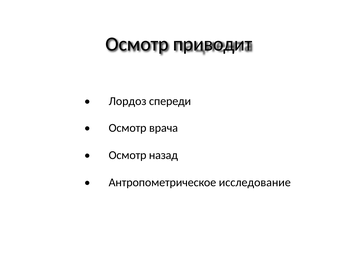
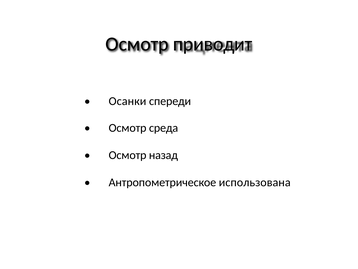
Лордоз: Лордоз -> Осанки
врача: врача -> среда
исследование: исследование -> использована
